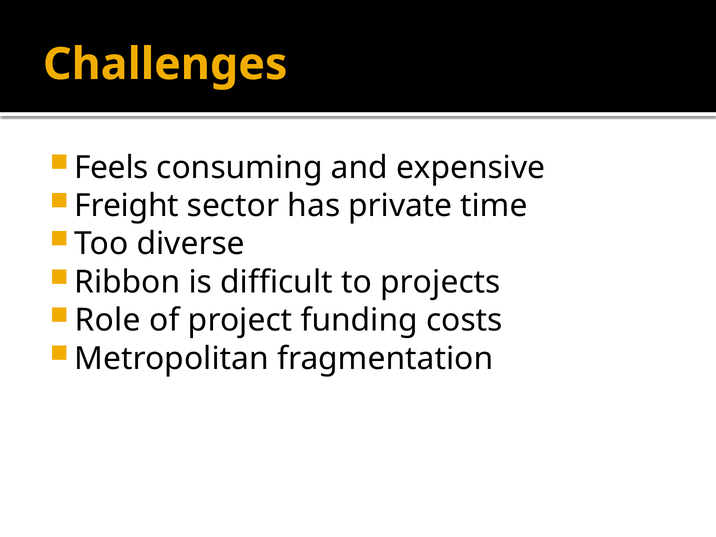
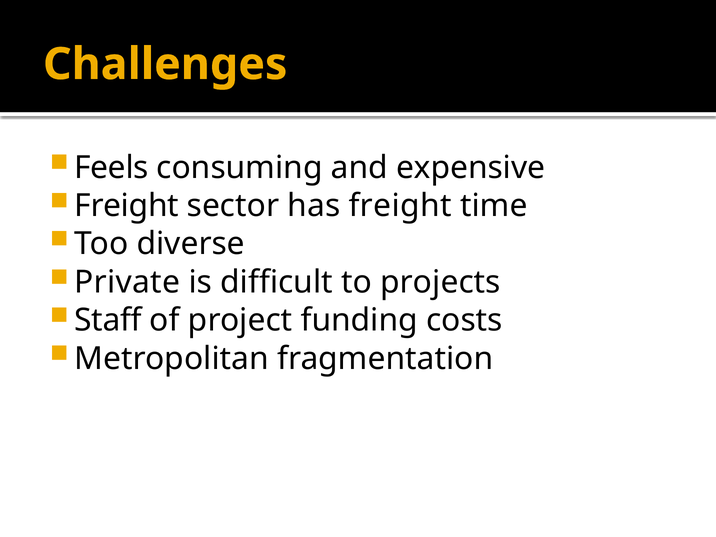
has private: private -> freight
Ribbon: Ribbon -> Private
Role: Role -> Staff
